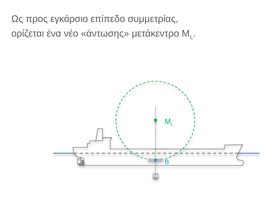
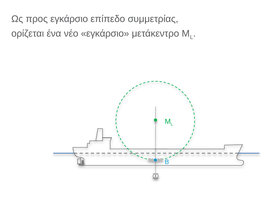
νέο άντωσης: άντωσης -> εγκάρσιο
